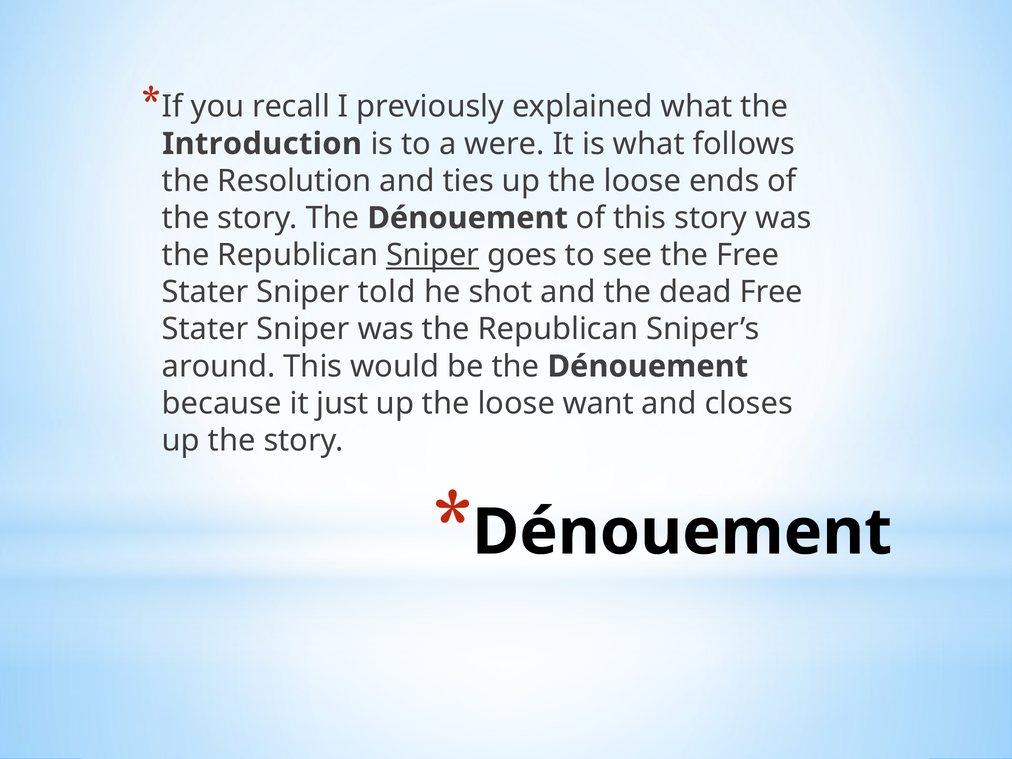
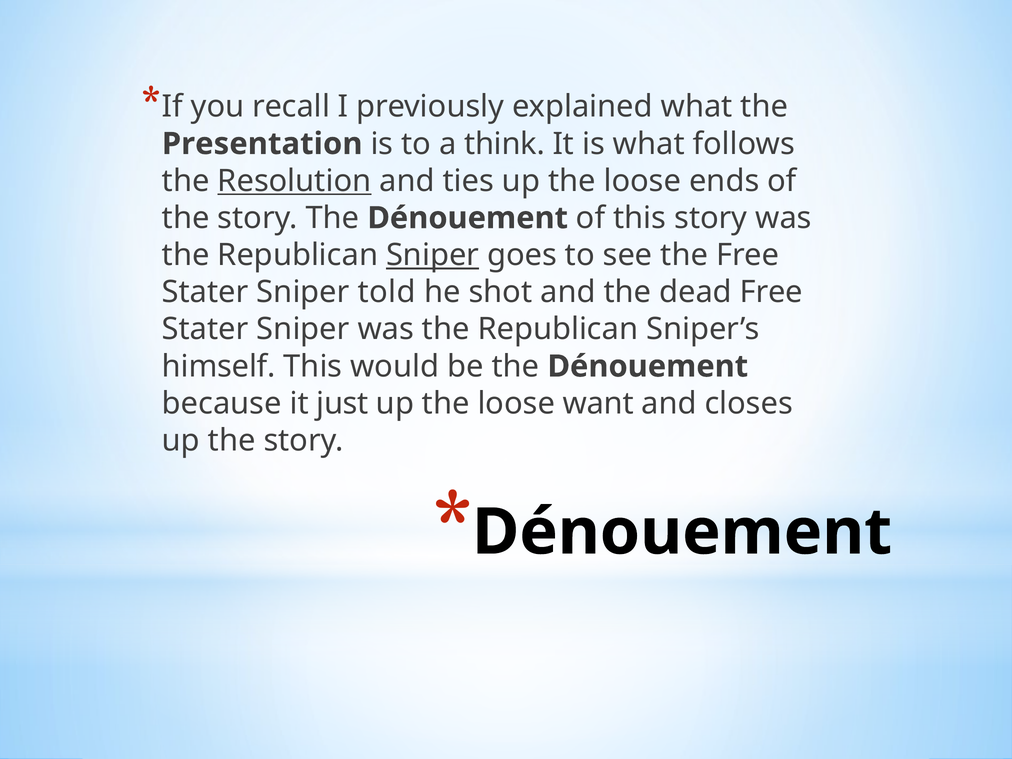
Introduction: Introduction -> Presentation
were: were -> think
Resolution underline: none -> present
around: around -> himself
